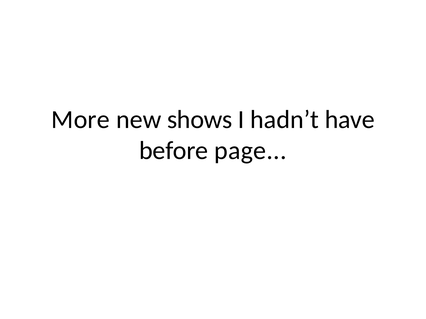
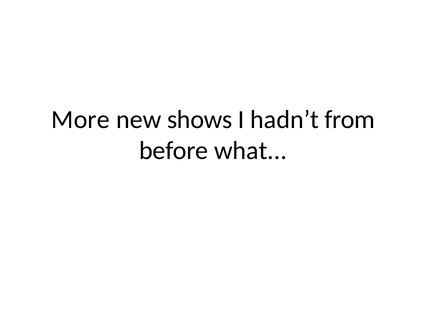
have: have -> from
page: page -> what
